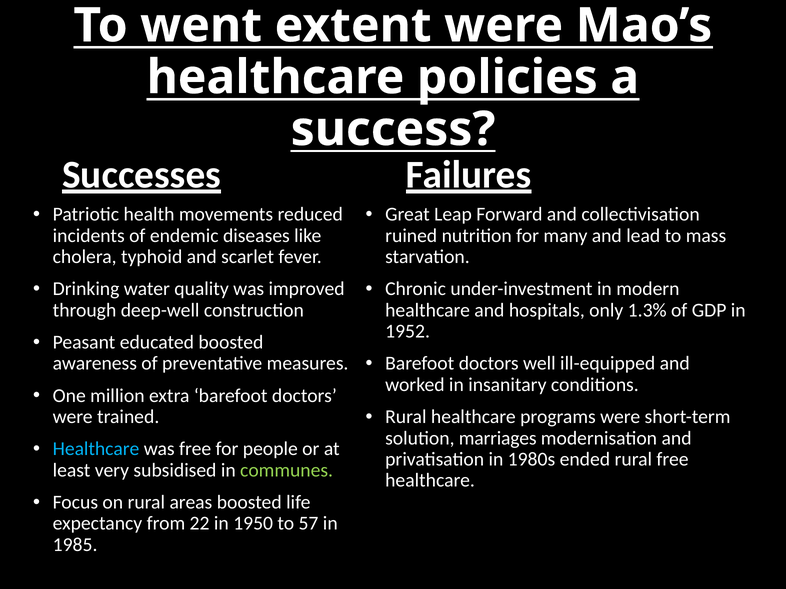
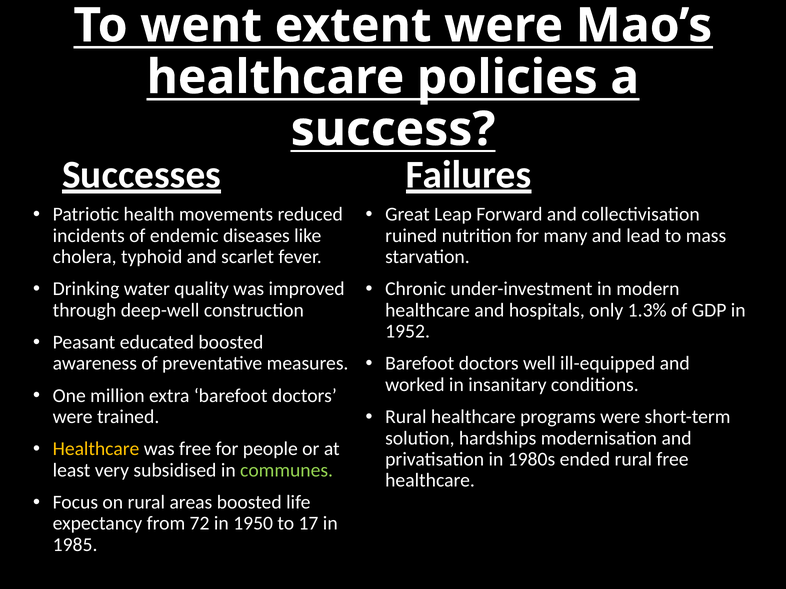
marriages: marriages -> hardships
Healthcare at (96, 449) colour: light blue -> yellow
22: 22 -> 72
57: 57 -> 17
